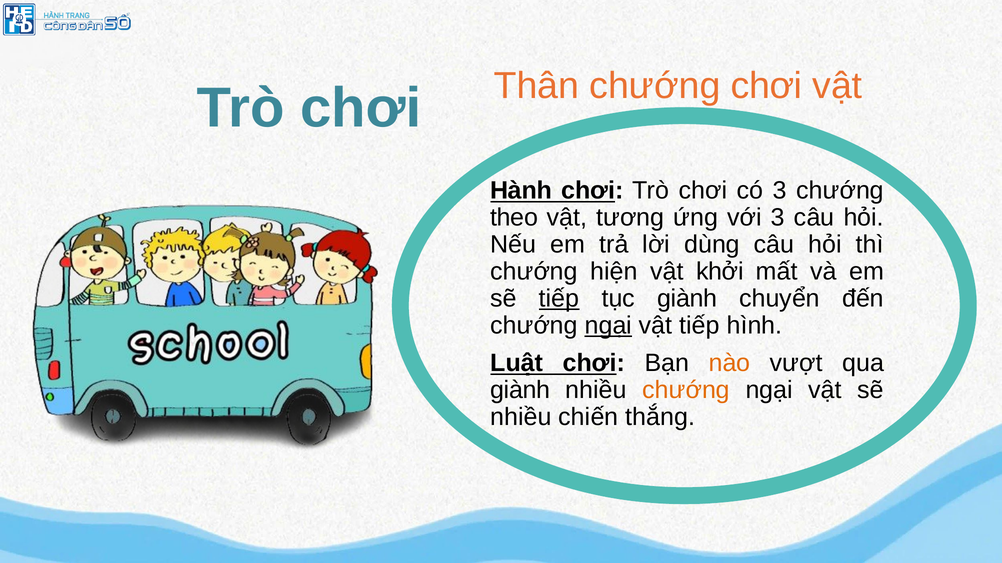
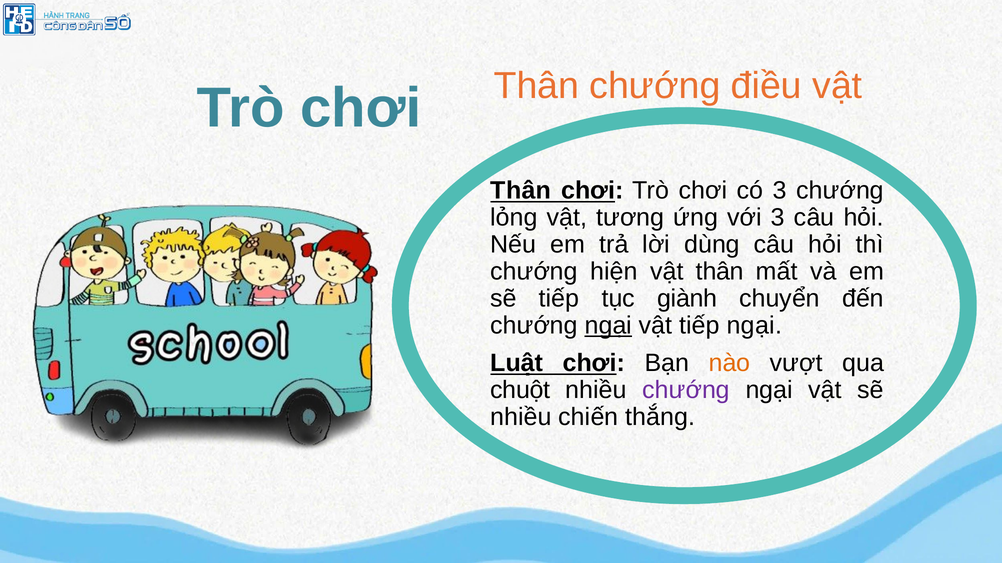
chướng chơi: chơi -> điều
Hành at (521, 191): Hành -> Thân
theo: theo -> lỏng
khởi at (720, 272): khởi -> thân
tiếp at (559, 299) underline: present -> none
tiếp hình: hình -> ngại
giành at (520, 391): giành -> chuột
chướng at (686, 391) colour: orange -> purple
